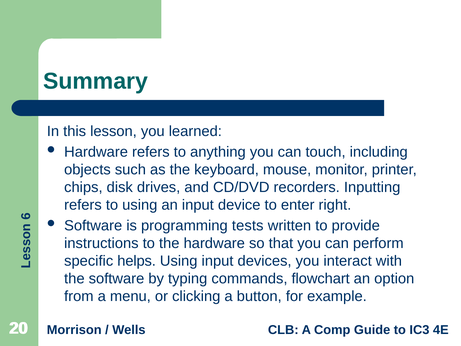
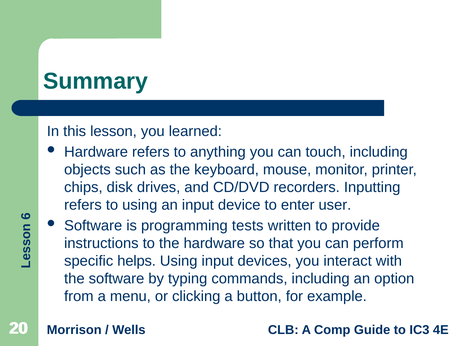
right: right -> user
commands flowchart: flowchart -> including
